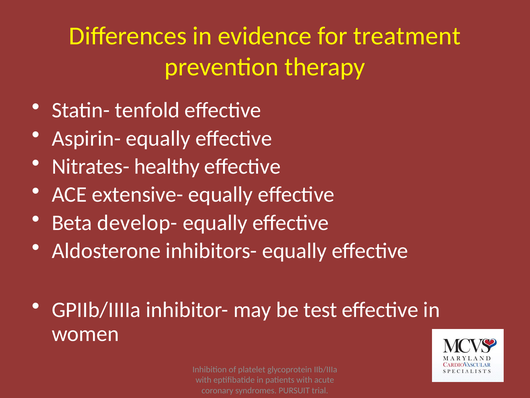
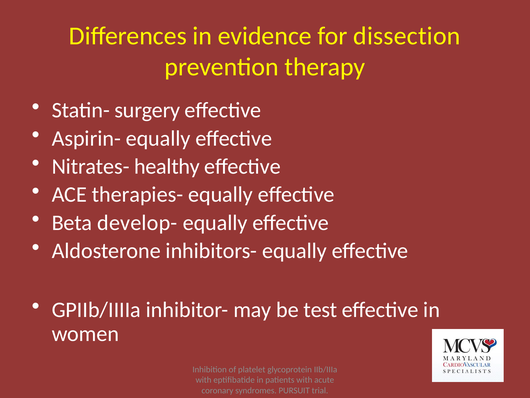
treatment: treatment -> dissection
tenfold: tenfold -> surgery
extensive-: extensive- -> therapies-
